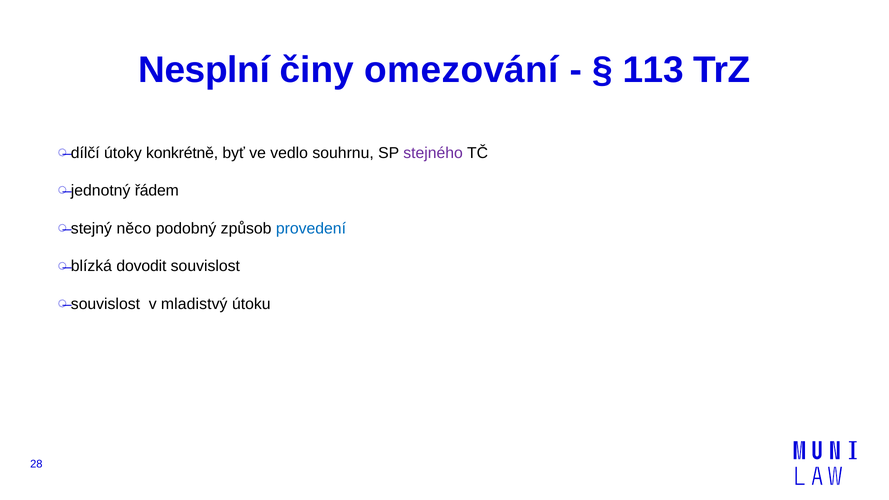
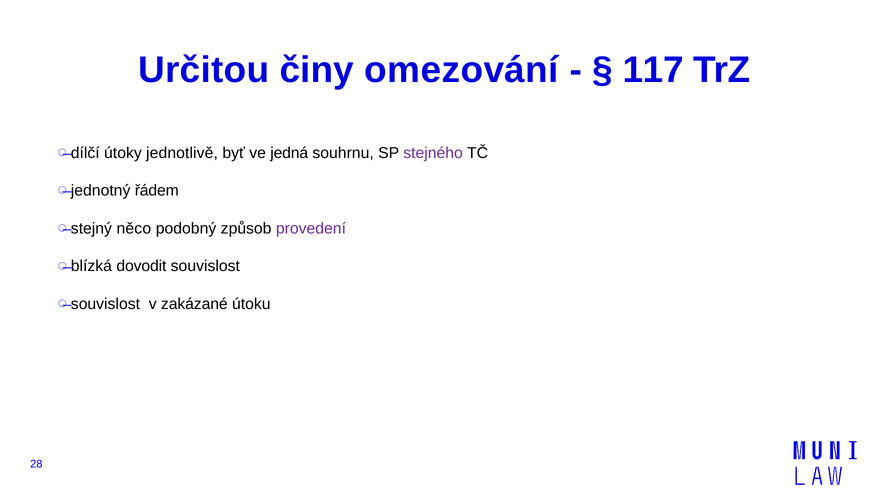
Nesplní: Nesplní -> Určitou
113: 113 -> 117
konkrétně: konkrétně -> jednotlivě
vedlo: vedlo -> jedná
provedení colour: blue -> purple
mladistvý: mladistvý -> zakázané
